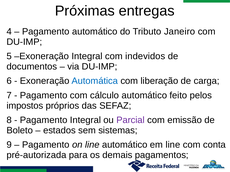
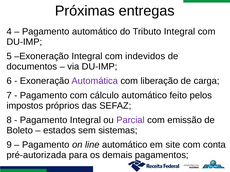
Tributo Janeiro: Janeiro -> Integral
Automática colour: blue -> purple
em line: line -> site
